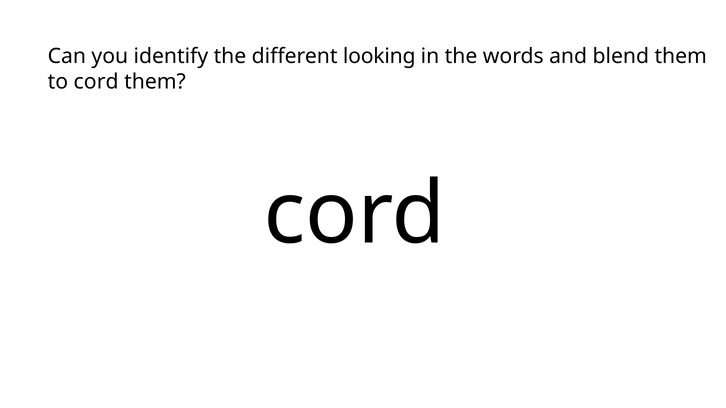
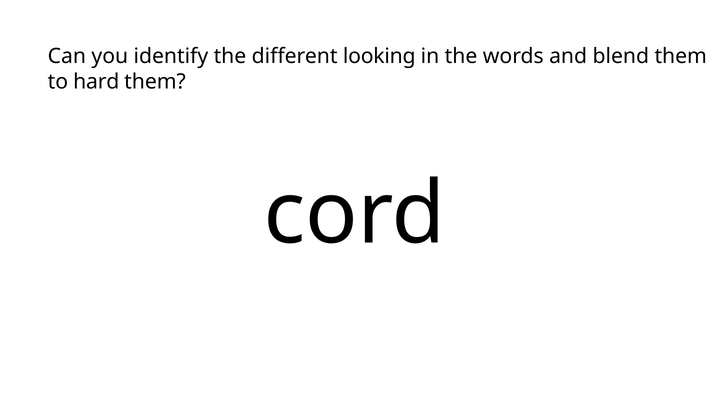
to cord: cord -> hard
